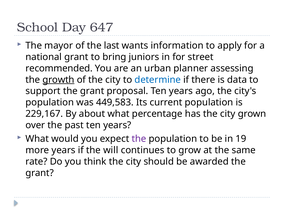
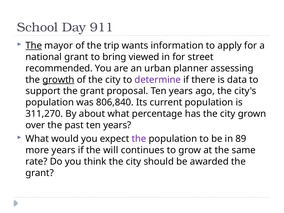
647: 647 -> 911
The at (34, 46) underline: none -> present
last: last -> trip
juniors: juniors -> viewed
determine colour: blue -> purple
449,583: 449,583 -> 806,840
229,167: 229,167 -> 311,270
19: 19 -> 89
